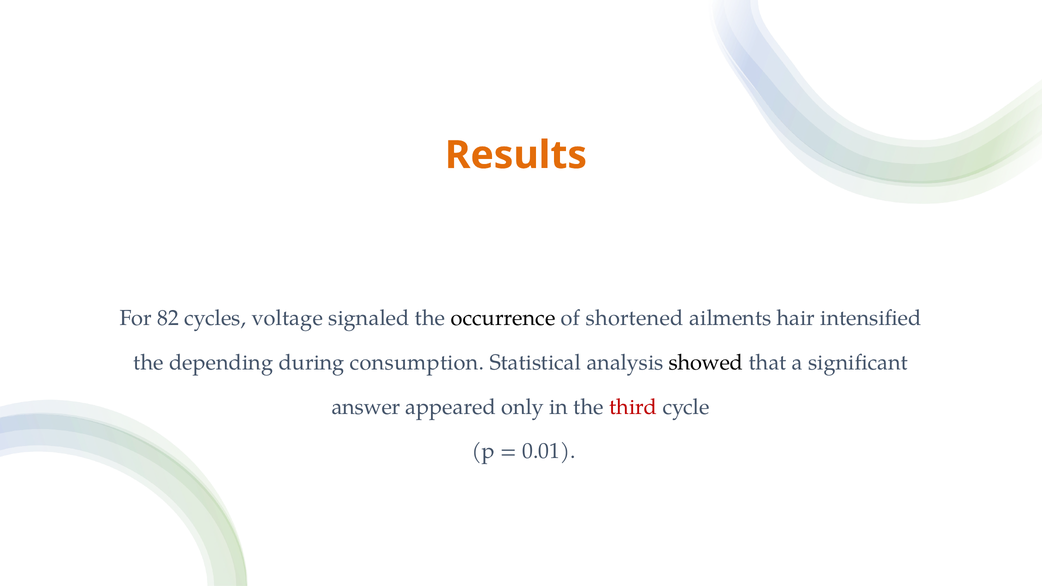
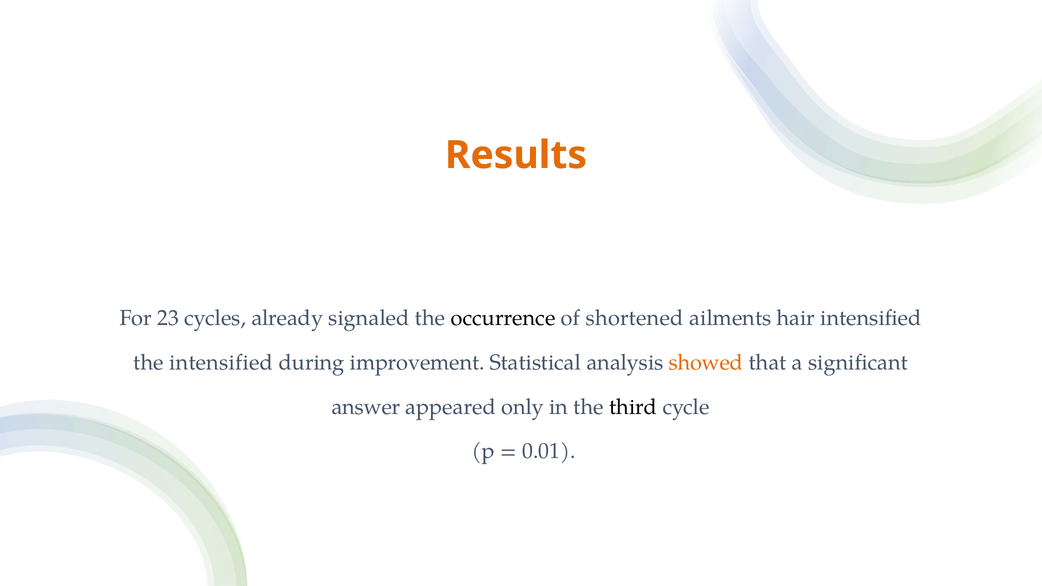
82: 82 -> 23
voltage: voltage -> already
the depending: depending -> intensified
consumption: consumption -> improvement
showed colour: black -> orange
third colour: red -> black
